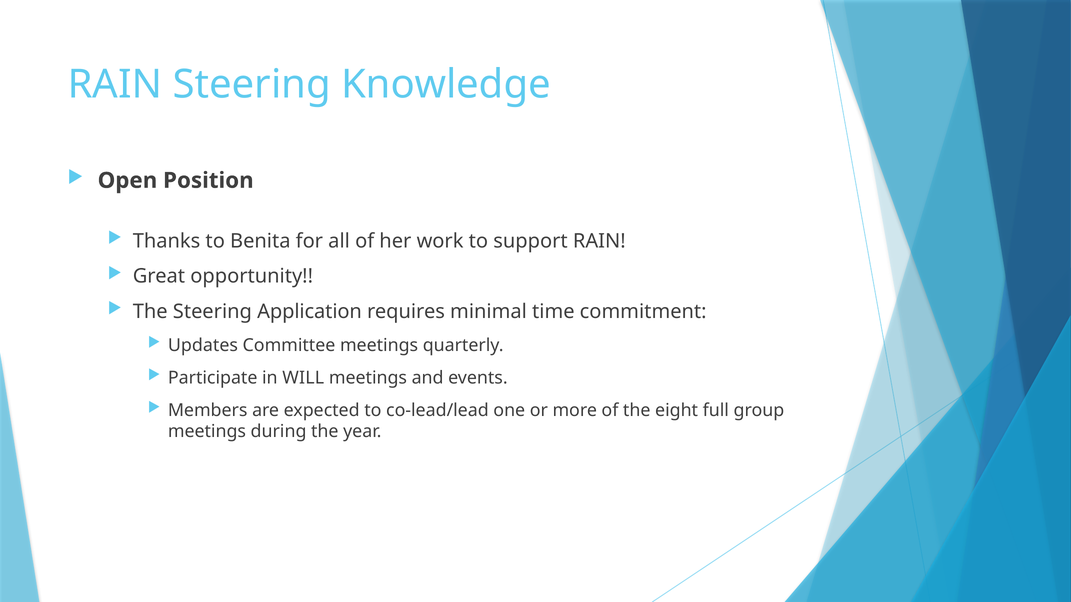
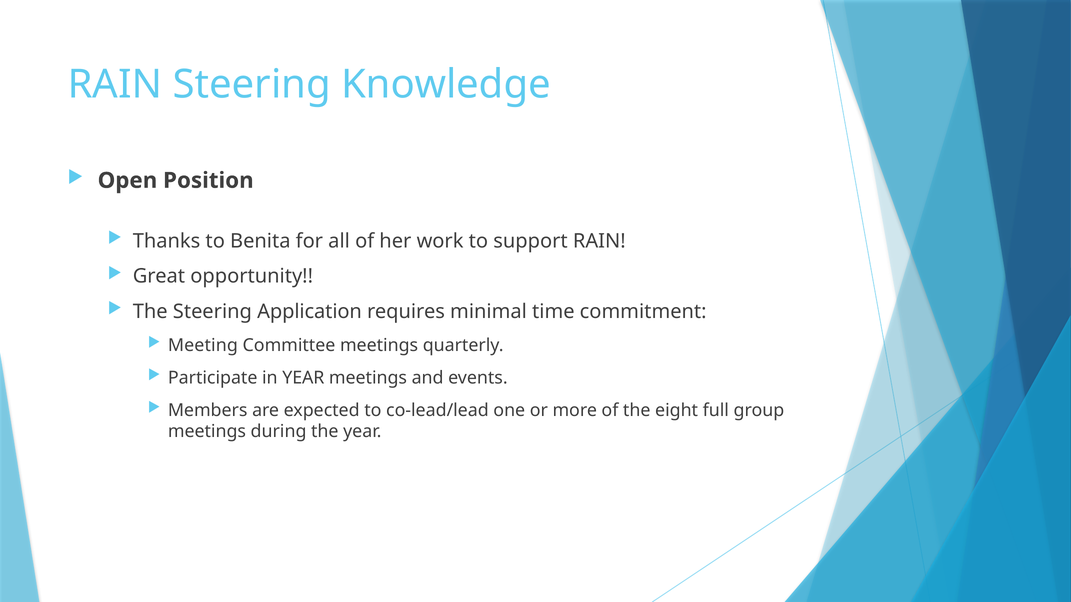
Updates: Updates -> Meeting
in WILL: WILL -> YEAR
